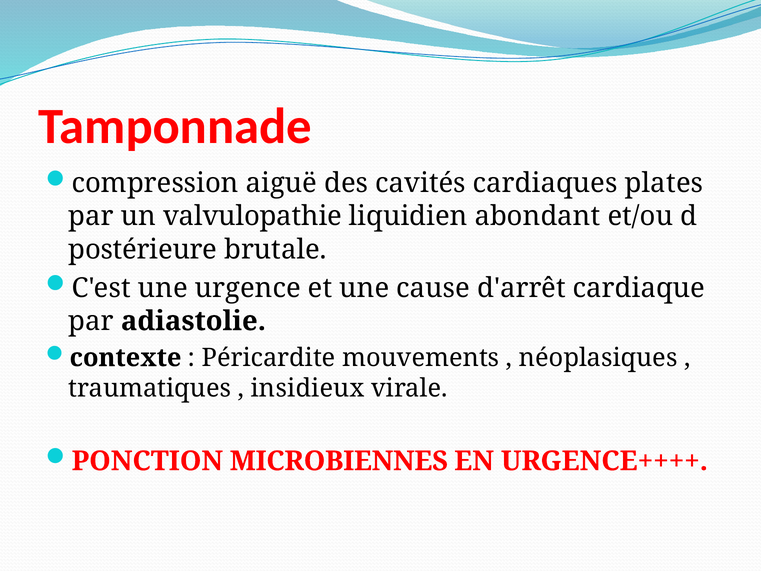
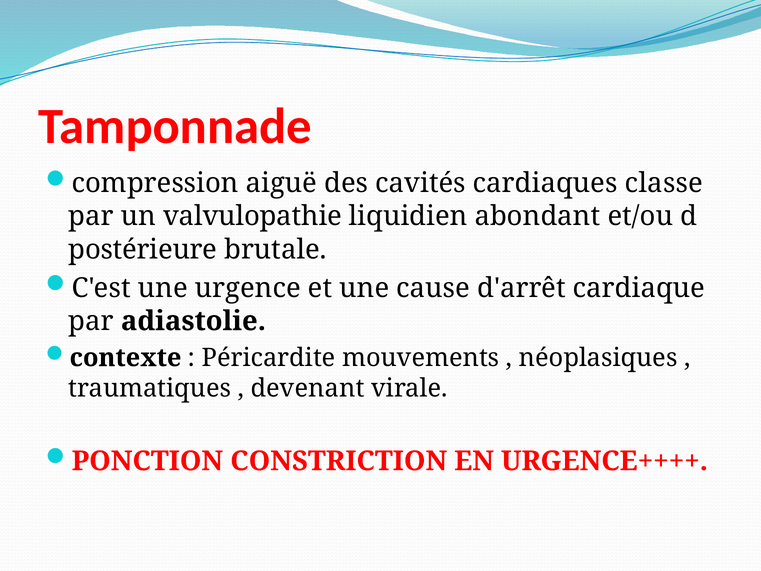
plates: plates -> classe
insidieux: insidieux -> devenant
MICROBIENNES: MICROBIENNES -> CONSTRICTION
